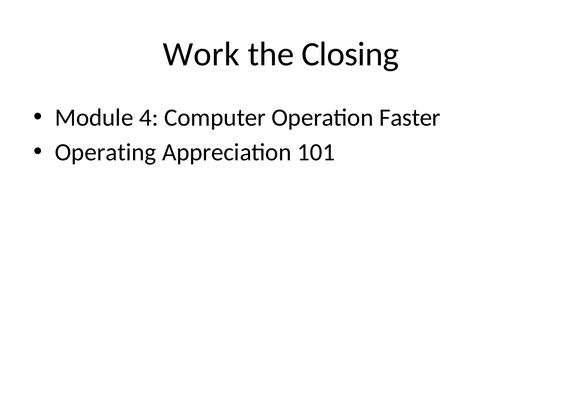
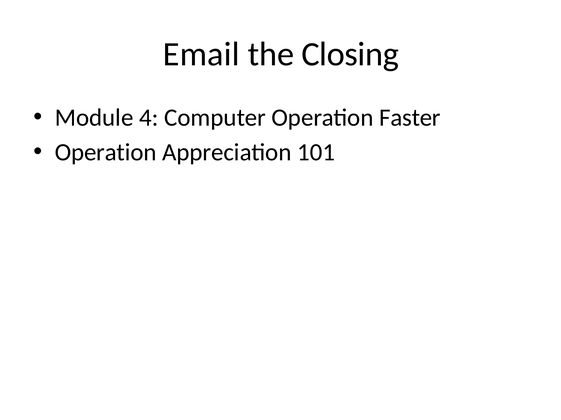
Work: Work -> Email
Operating at (106, 153): Operating -> Operation
